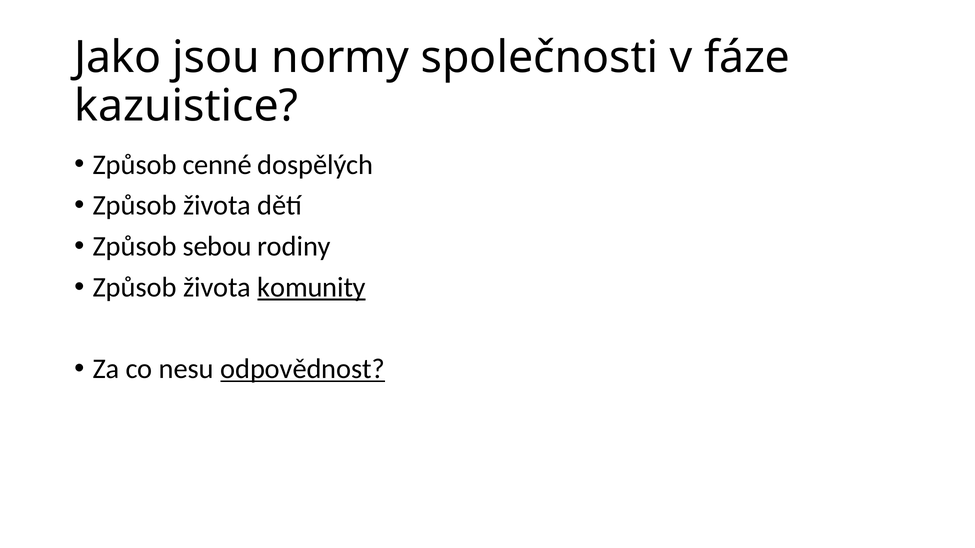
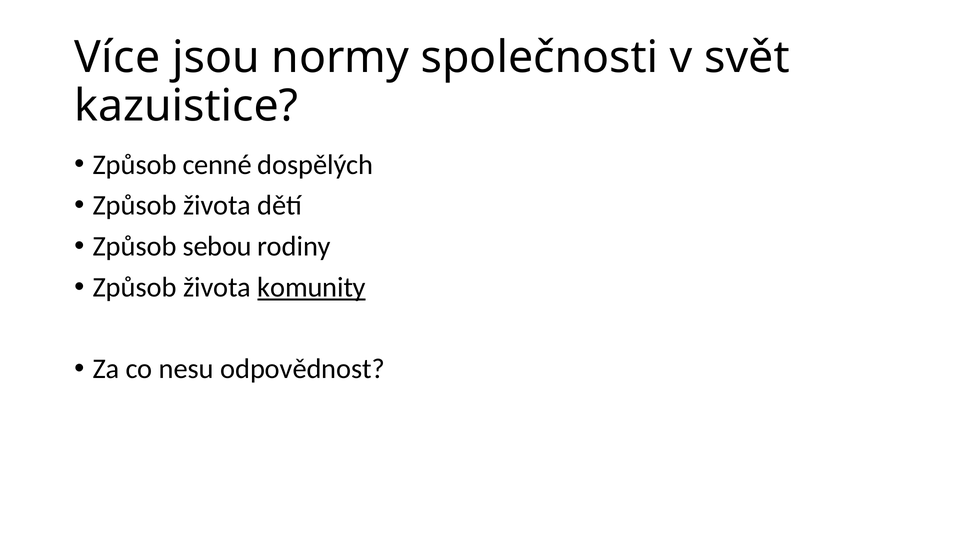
Jako: Jako -> Více
fáze: fáze -> svět
odpovědnost underline: present -> none
